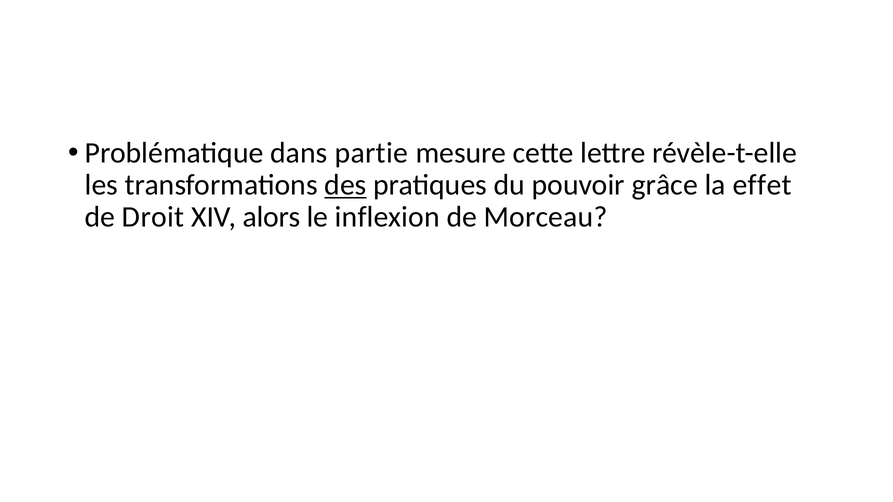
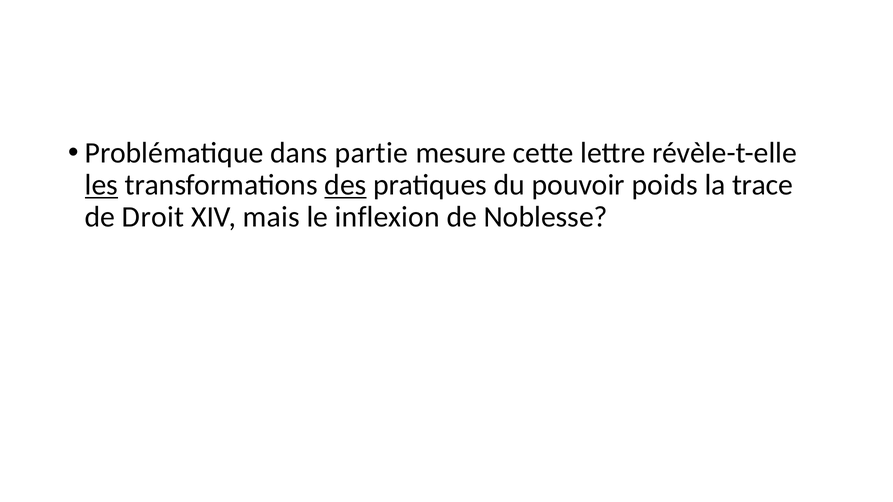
les underline: none -> present
grâce: grâce -> poids
effet: effet -> trace
alors: alors -> mais
Morceau: Morceau -> Noblesse
